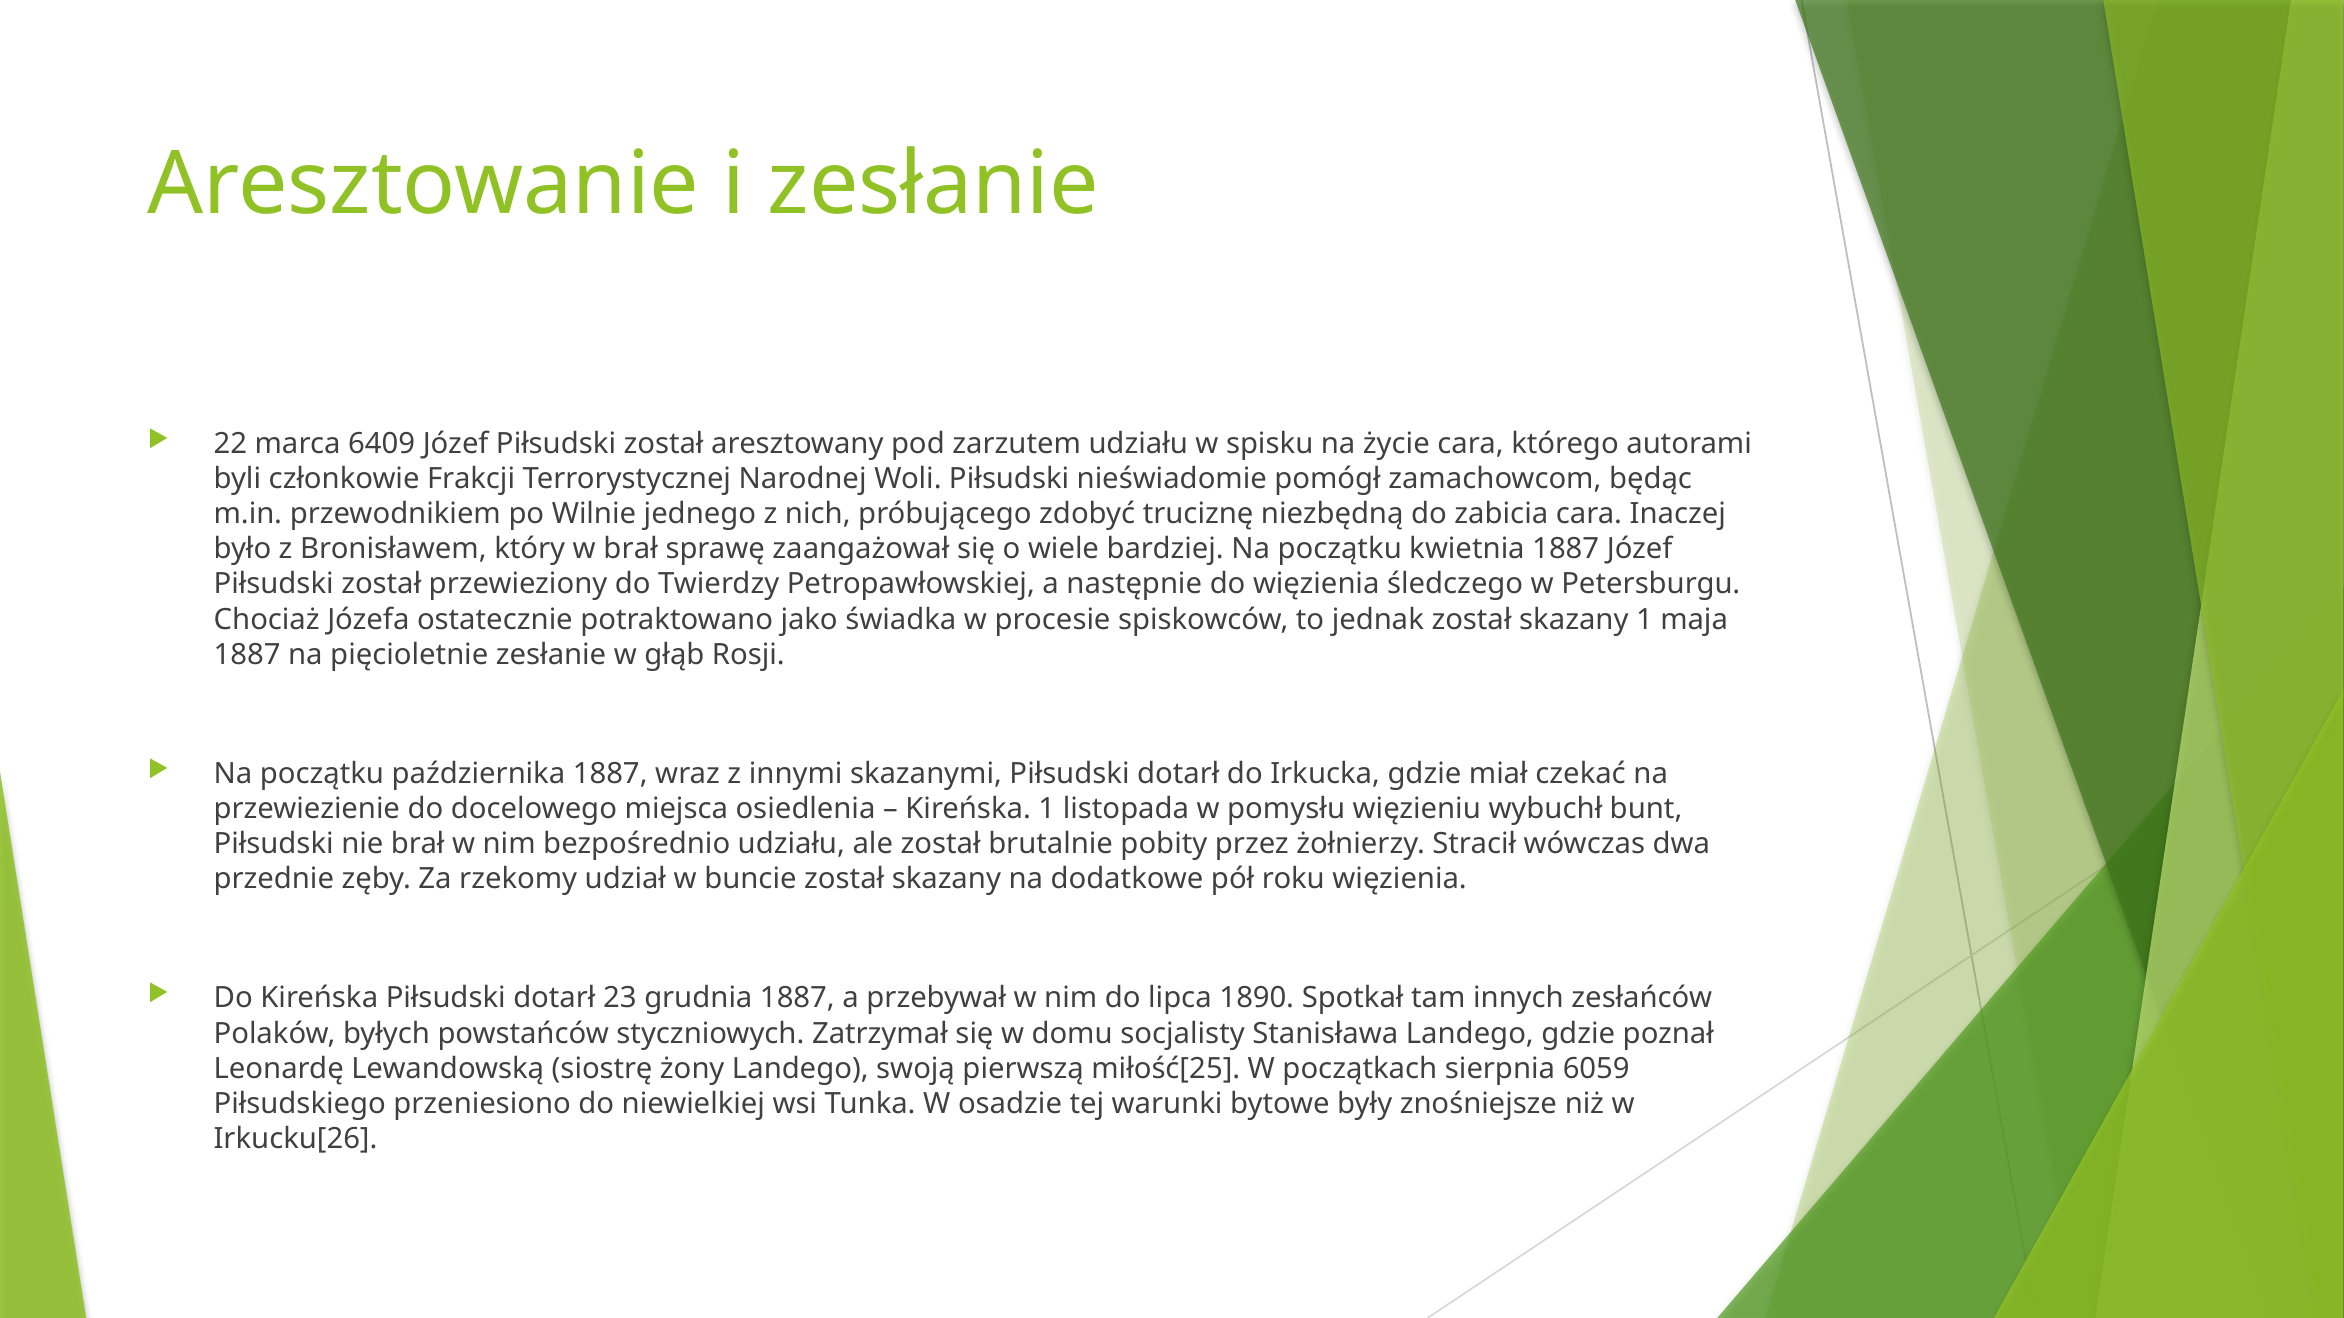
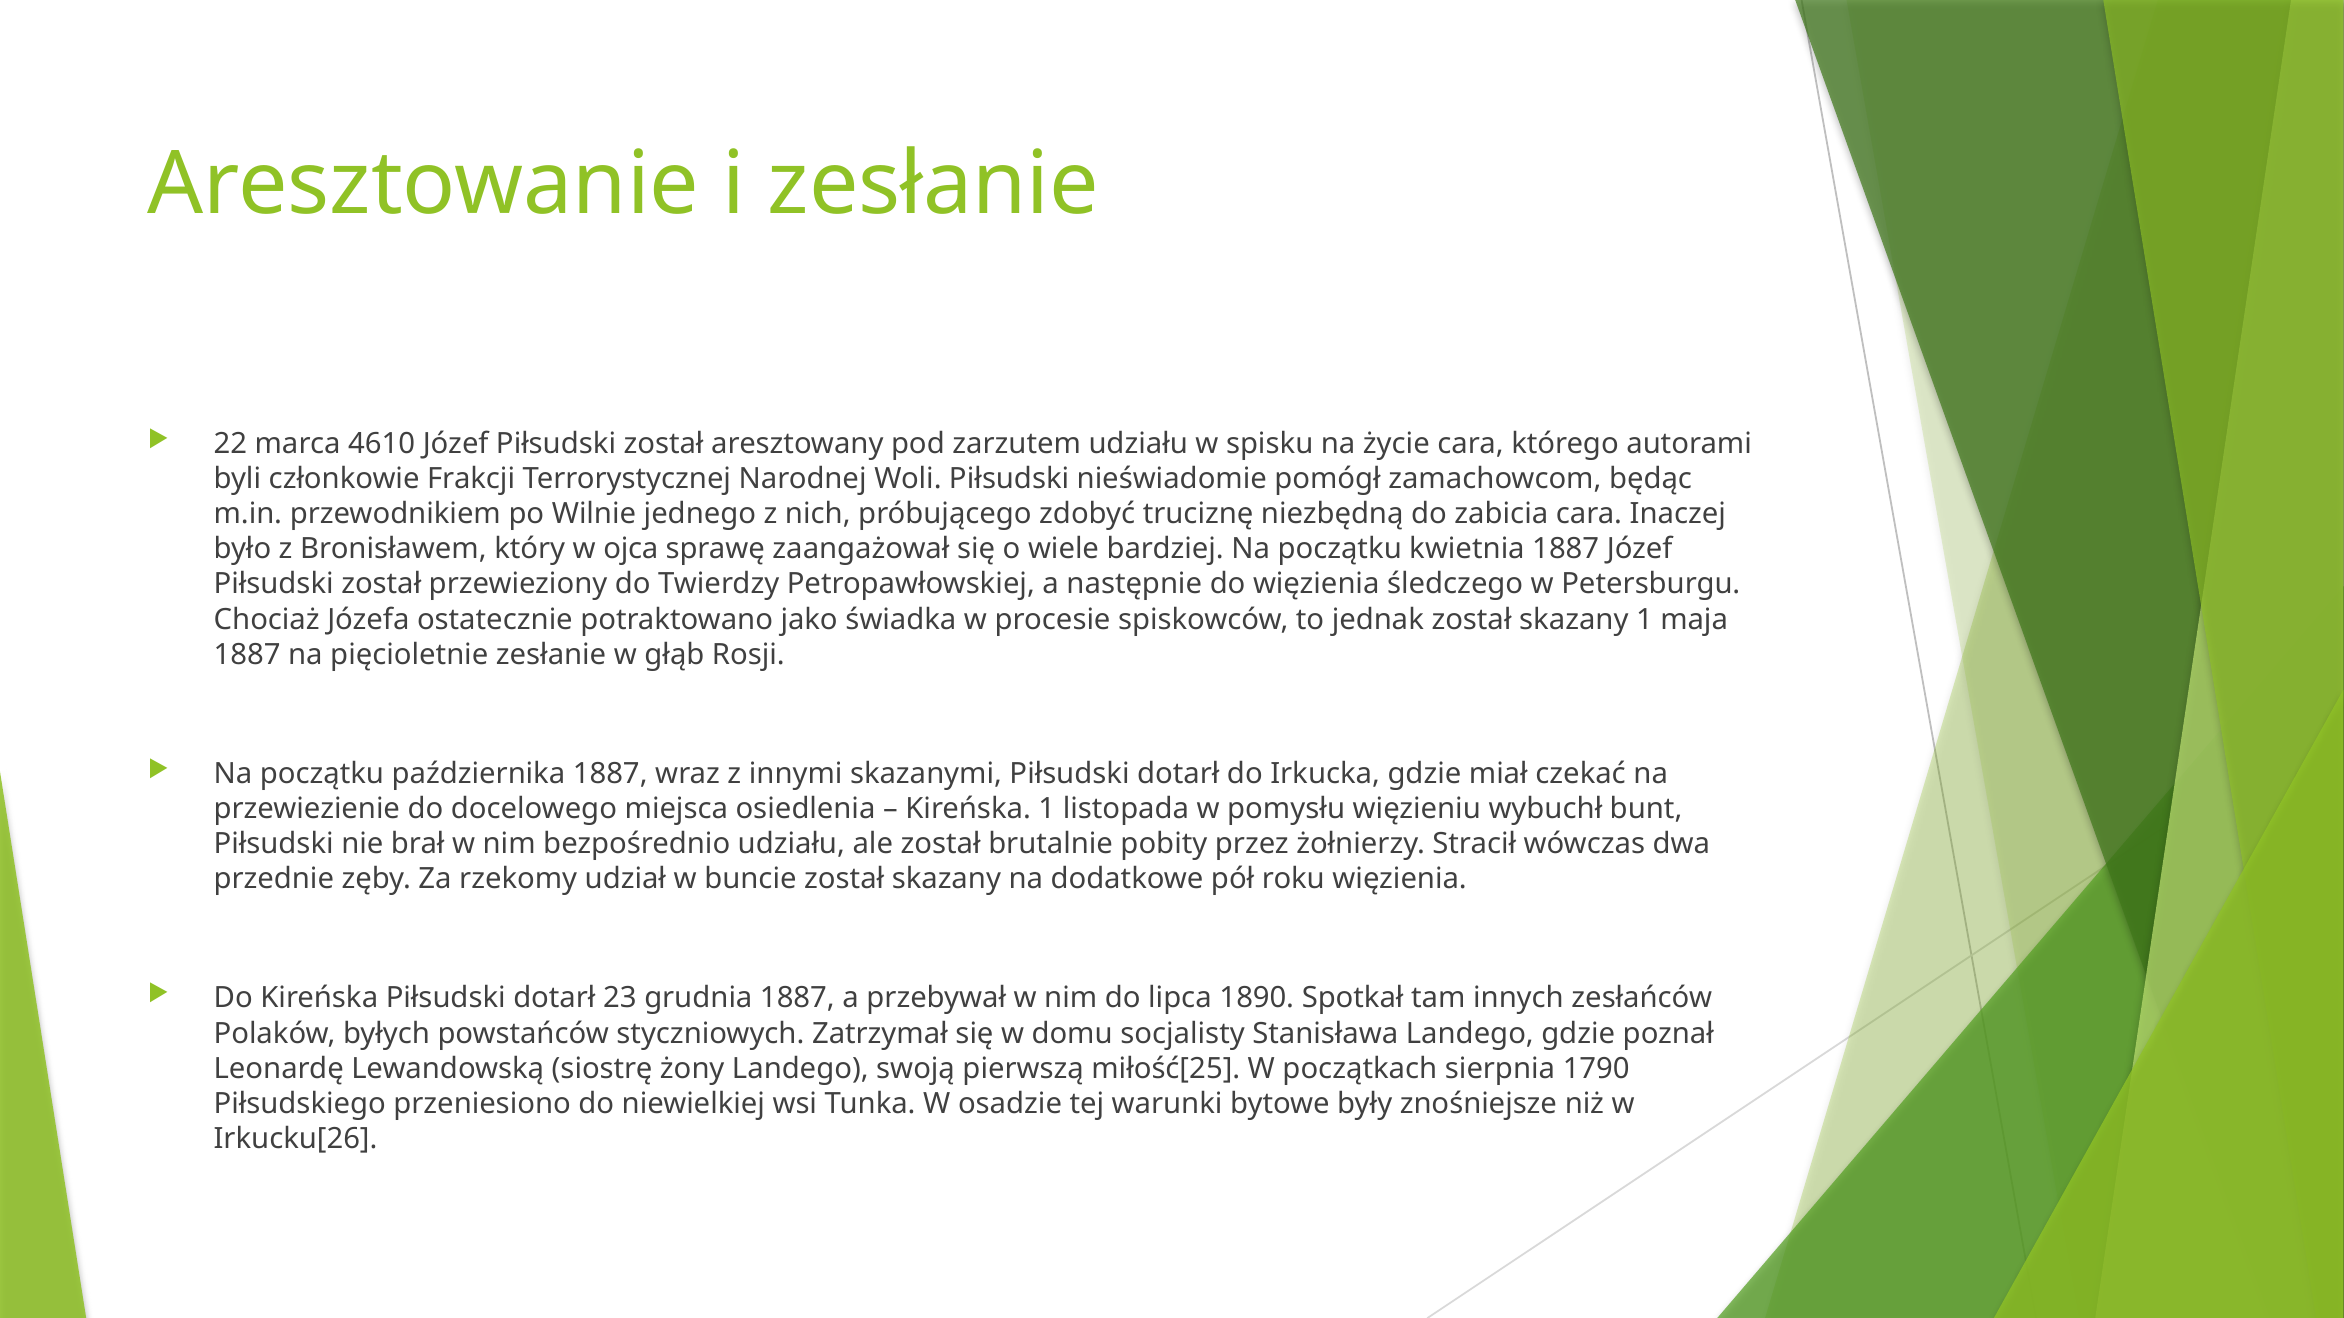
6409: 6409 -> 4610
w brał: brał -> ojca
6059: 6059 -> 1790
